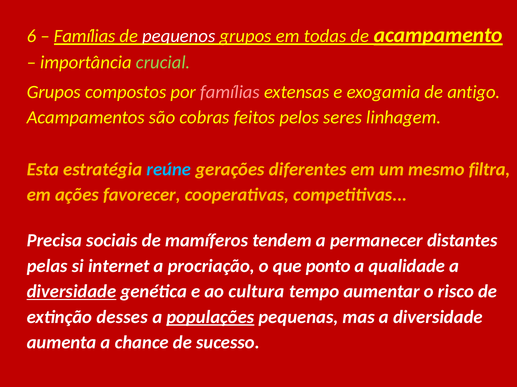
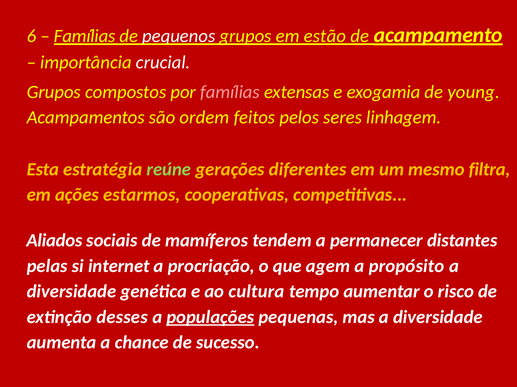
todas: todas -> estão
crucial colour: light green -> white
antigo: antigo -> young
cobras: cobras -> ordem
reúne colour: light blue -> light green
favorecer: favorecer -> estarmos
Precisa: Precisa -> Aliados
ponto: ponto -> agem
qualidade: qualidade -> propósito
diversidade at (72, 292) underline: present -> none
